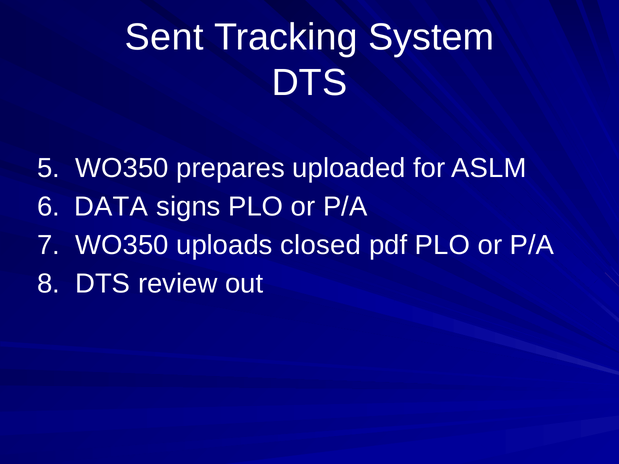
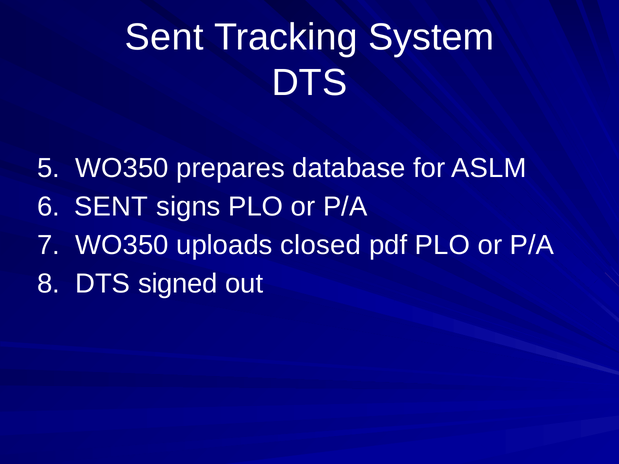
uploaded: uploaded -> database
6 DATA: DATA -> SENT
review: review -> signed
